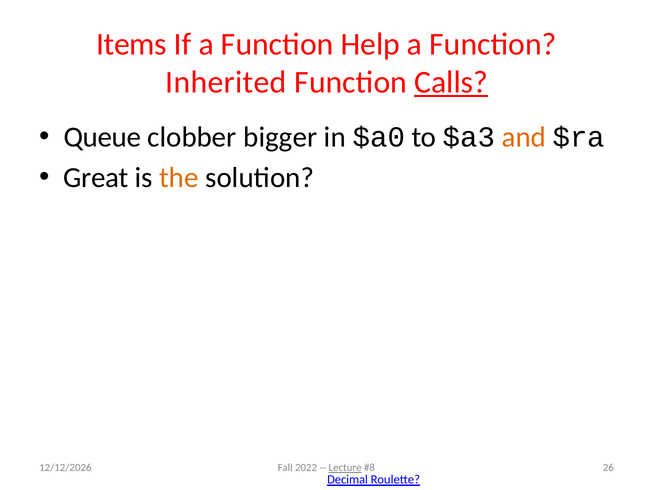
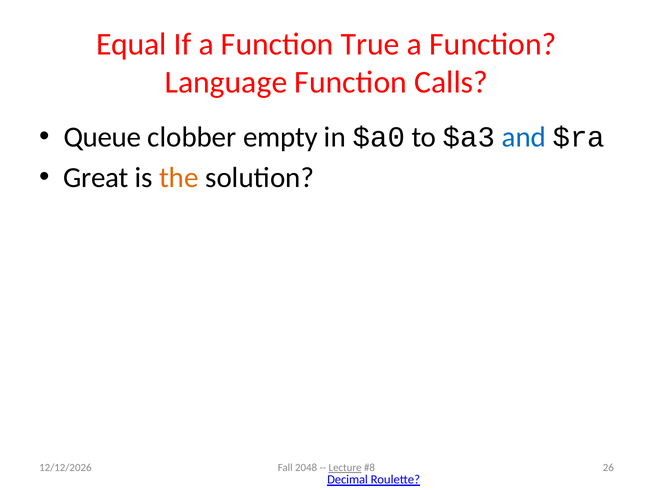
Items: Items -> Equal
Help: Help -> True
Inherited: Inherited -> Language
Calls underline: present -> none
bigger: bigger -> empty
and colour: orange -> blue
2022: 2022 -> 2048
